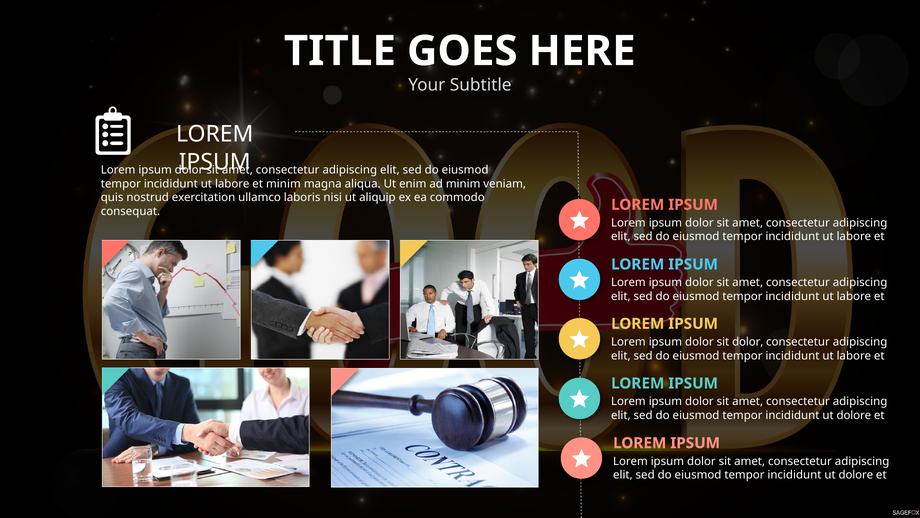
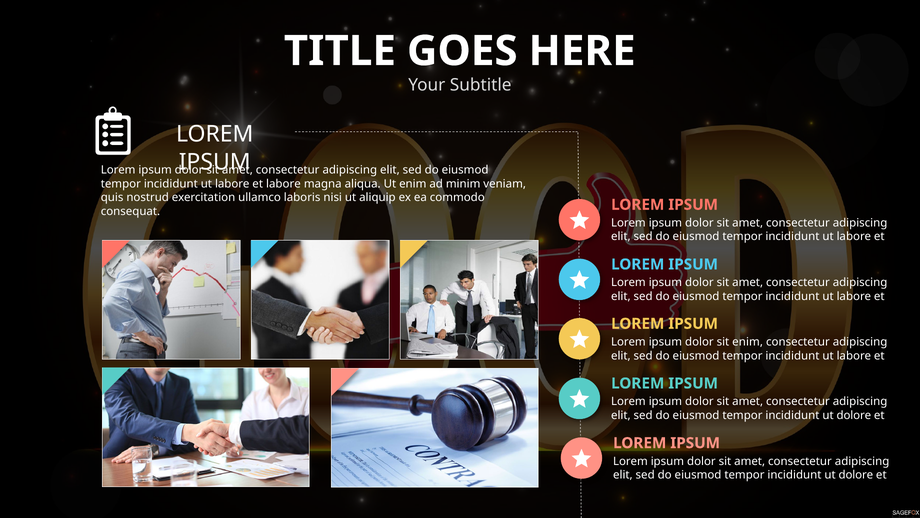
et minim: minim -> labore
sit dolor: dolor -> enim
